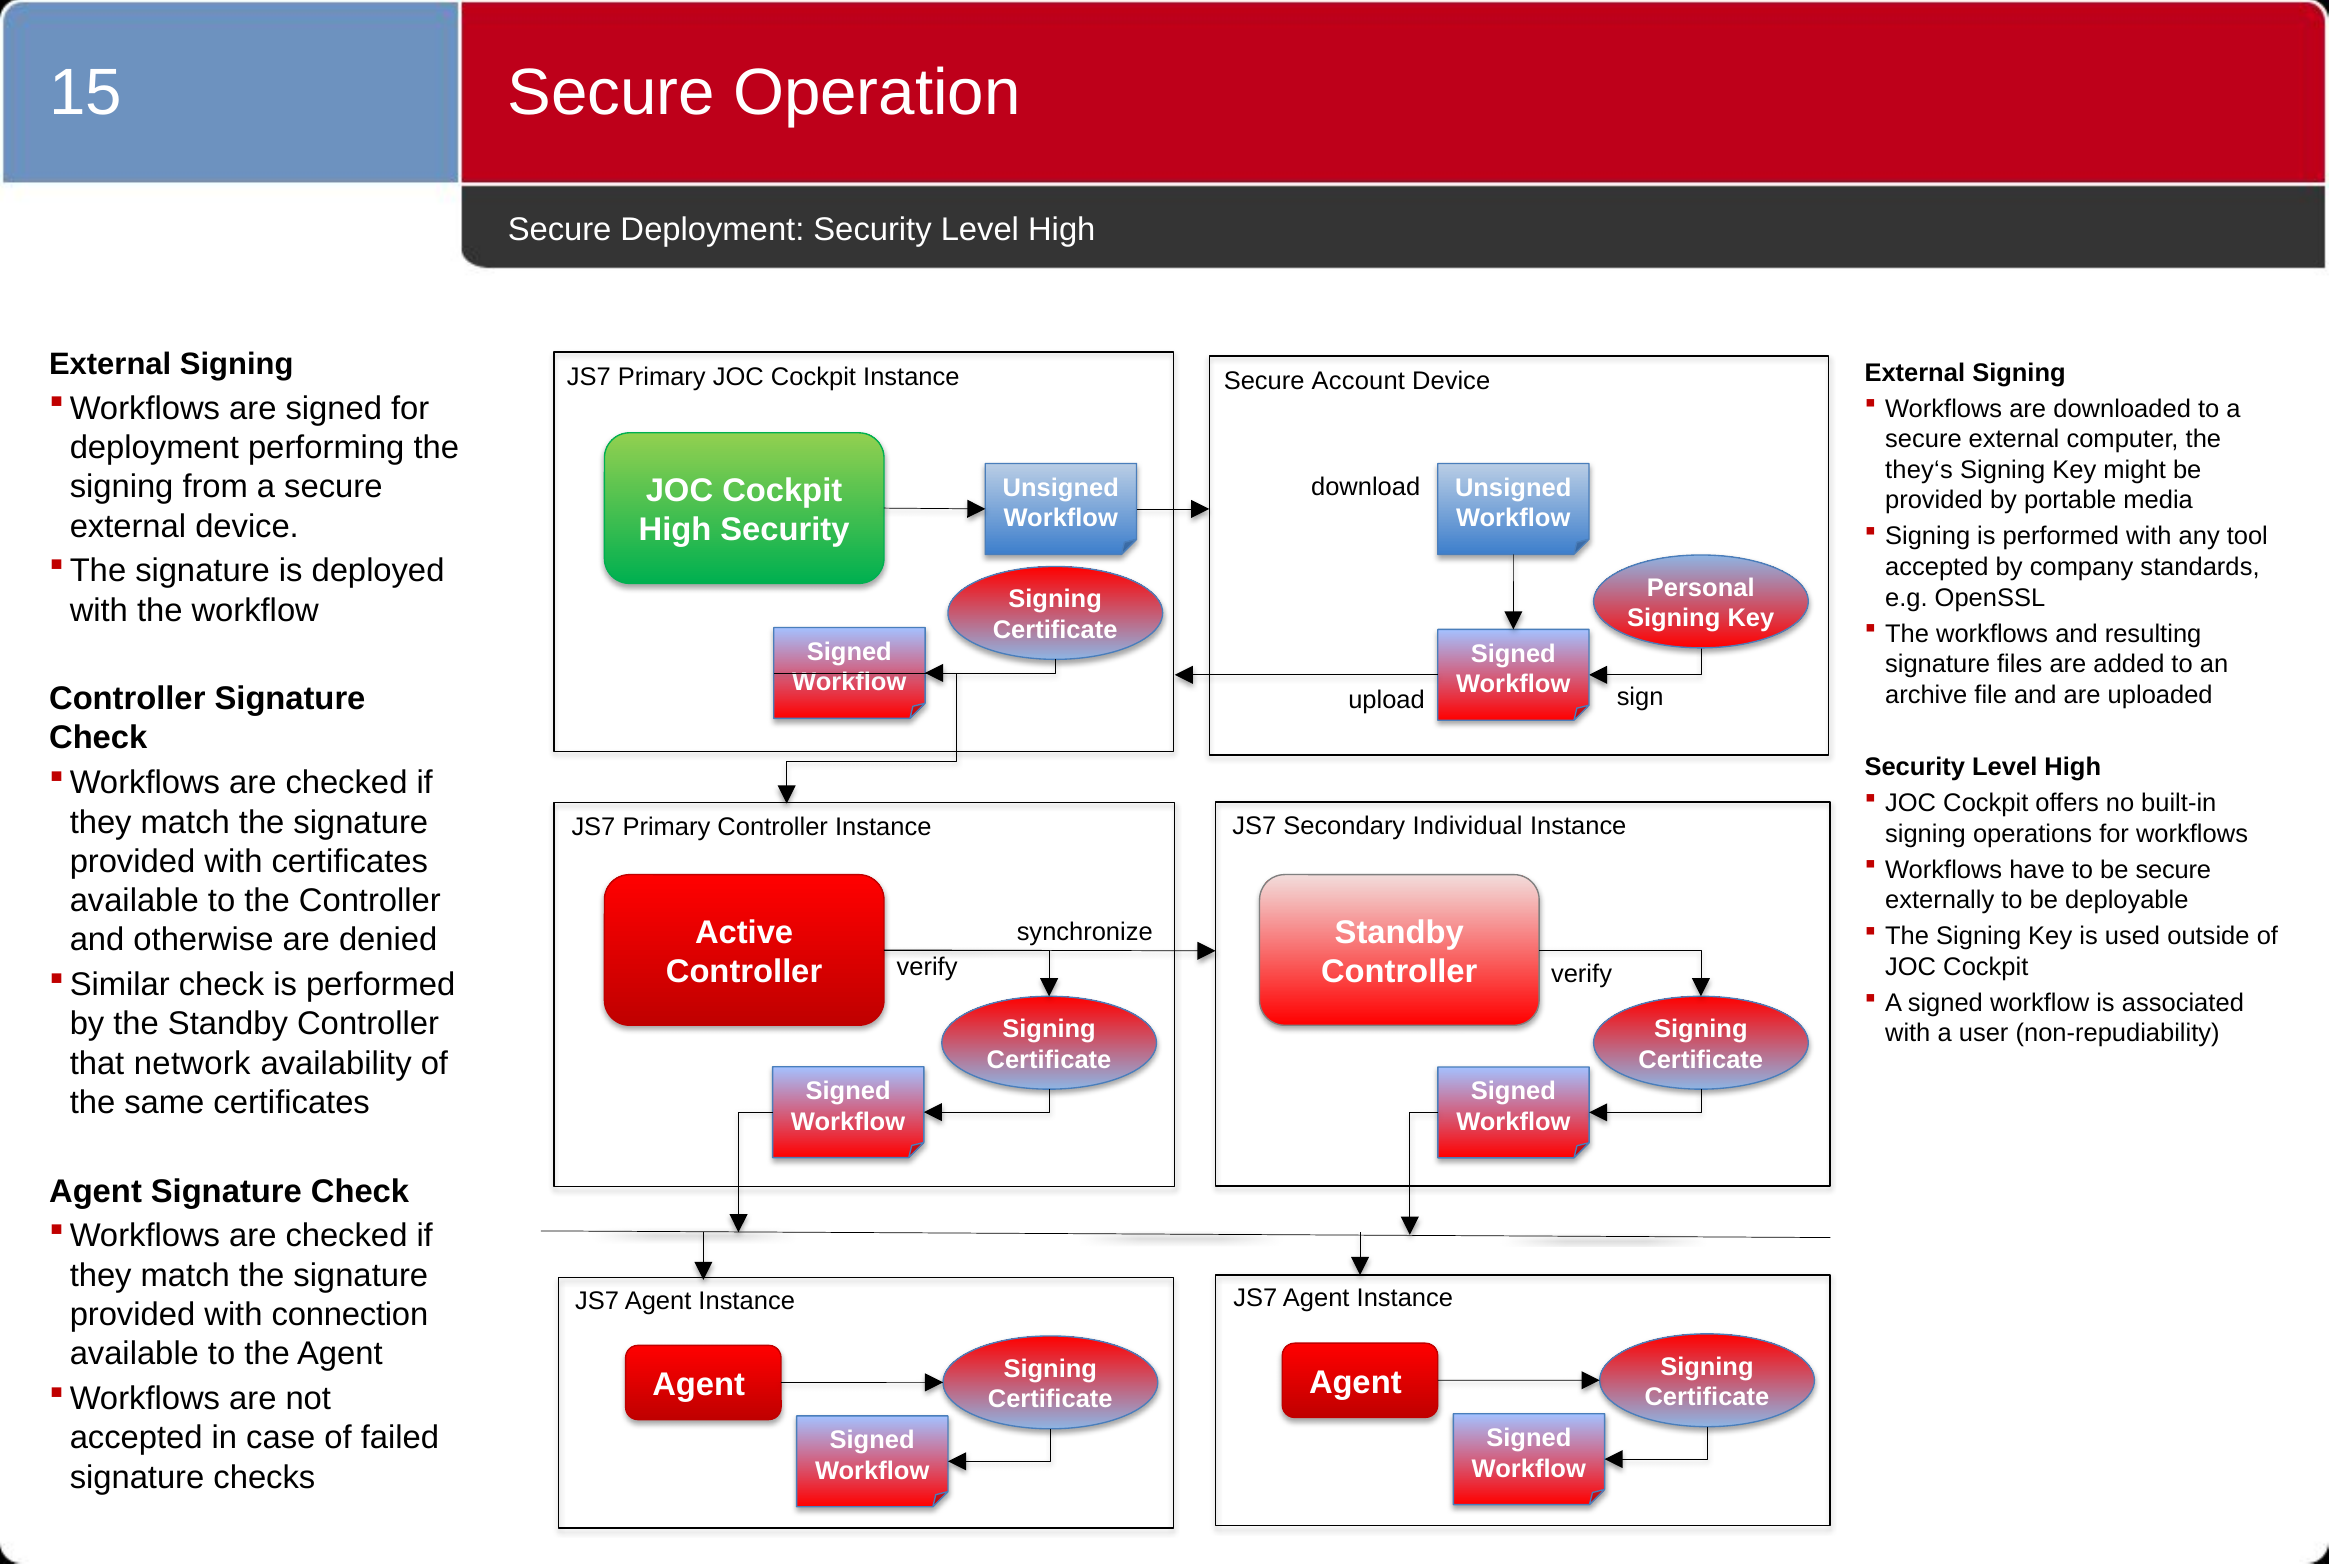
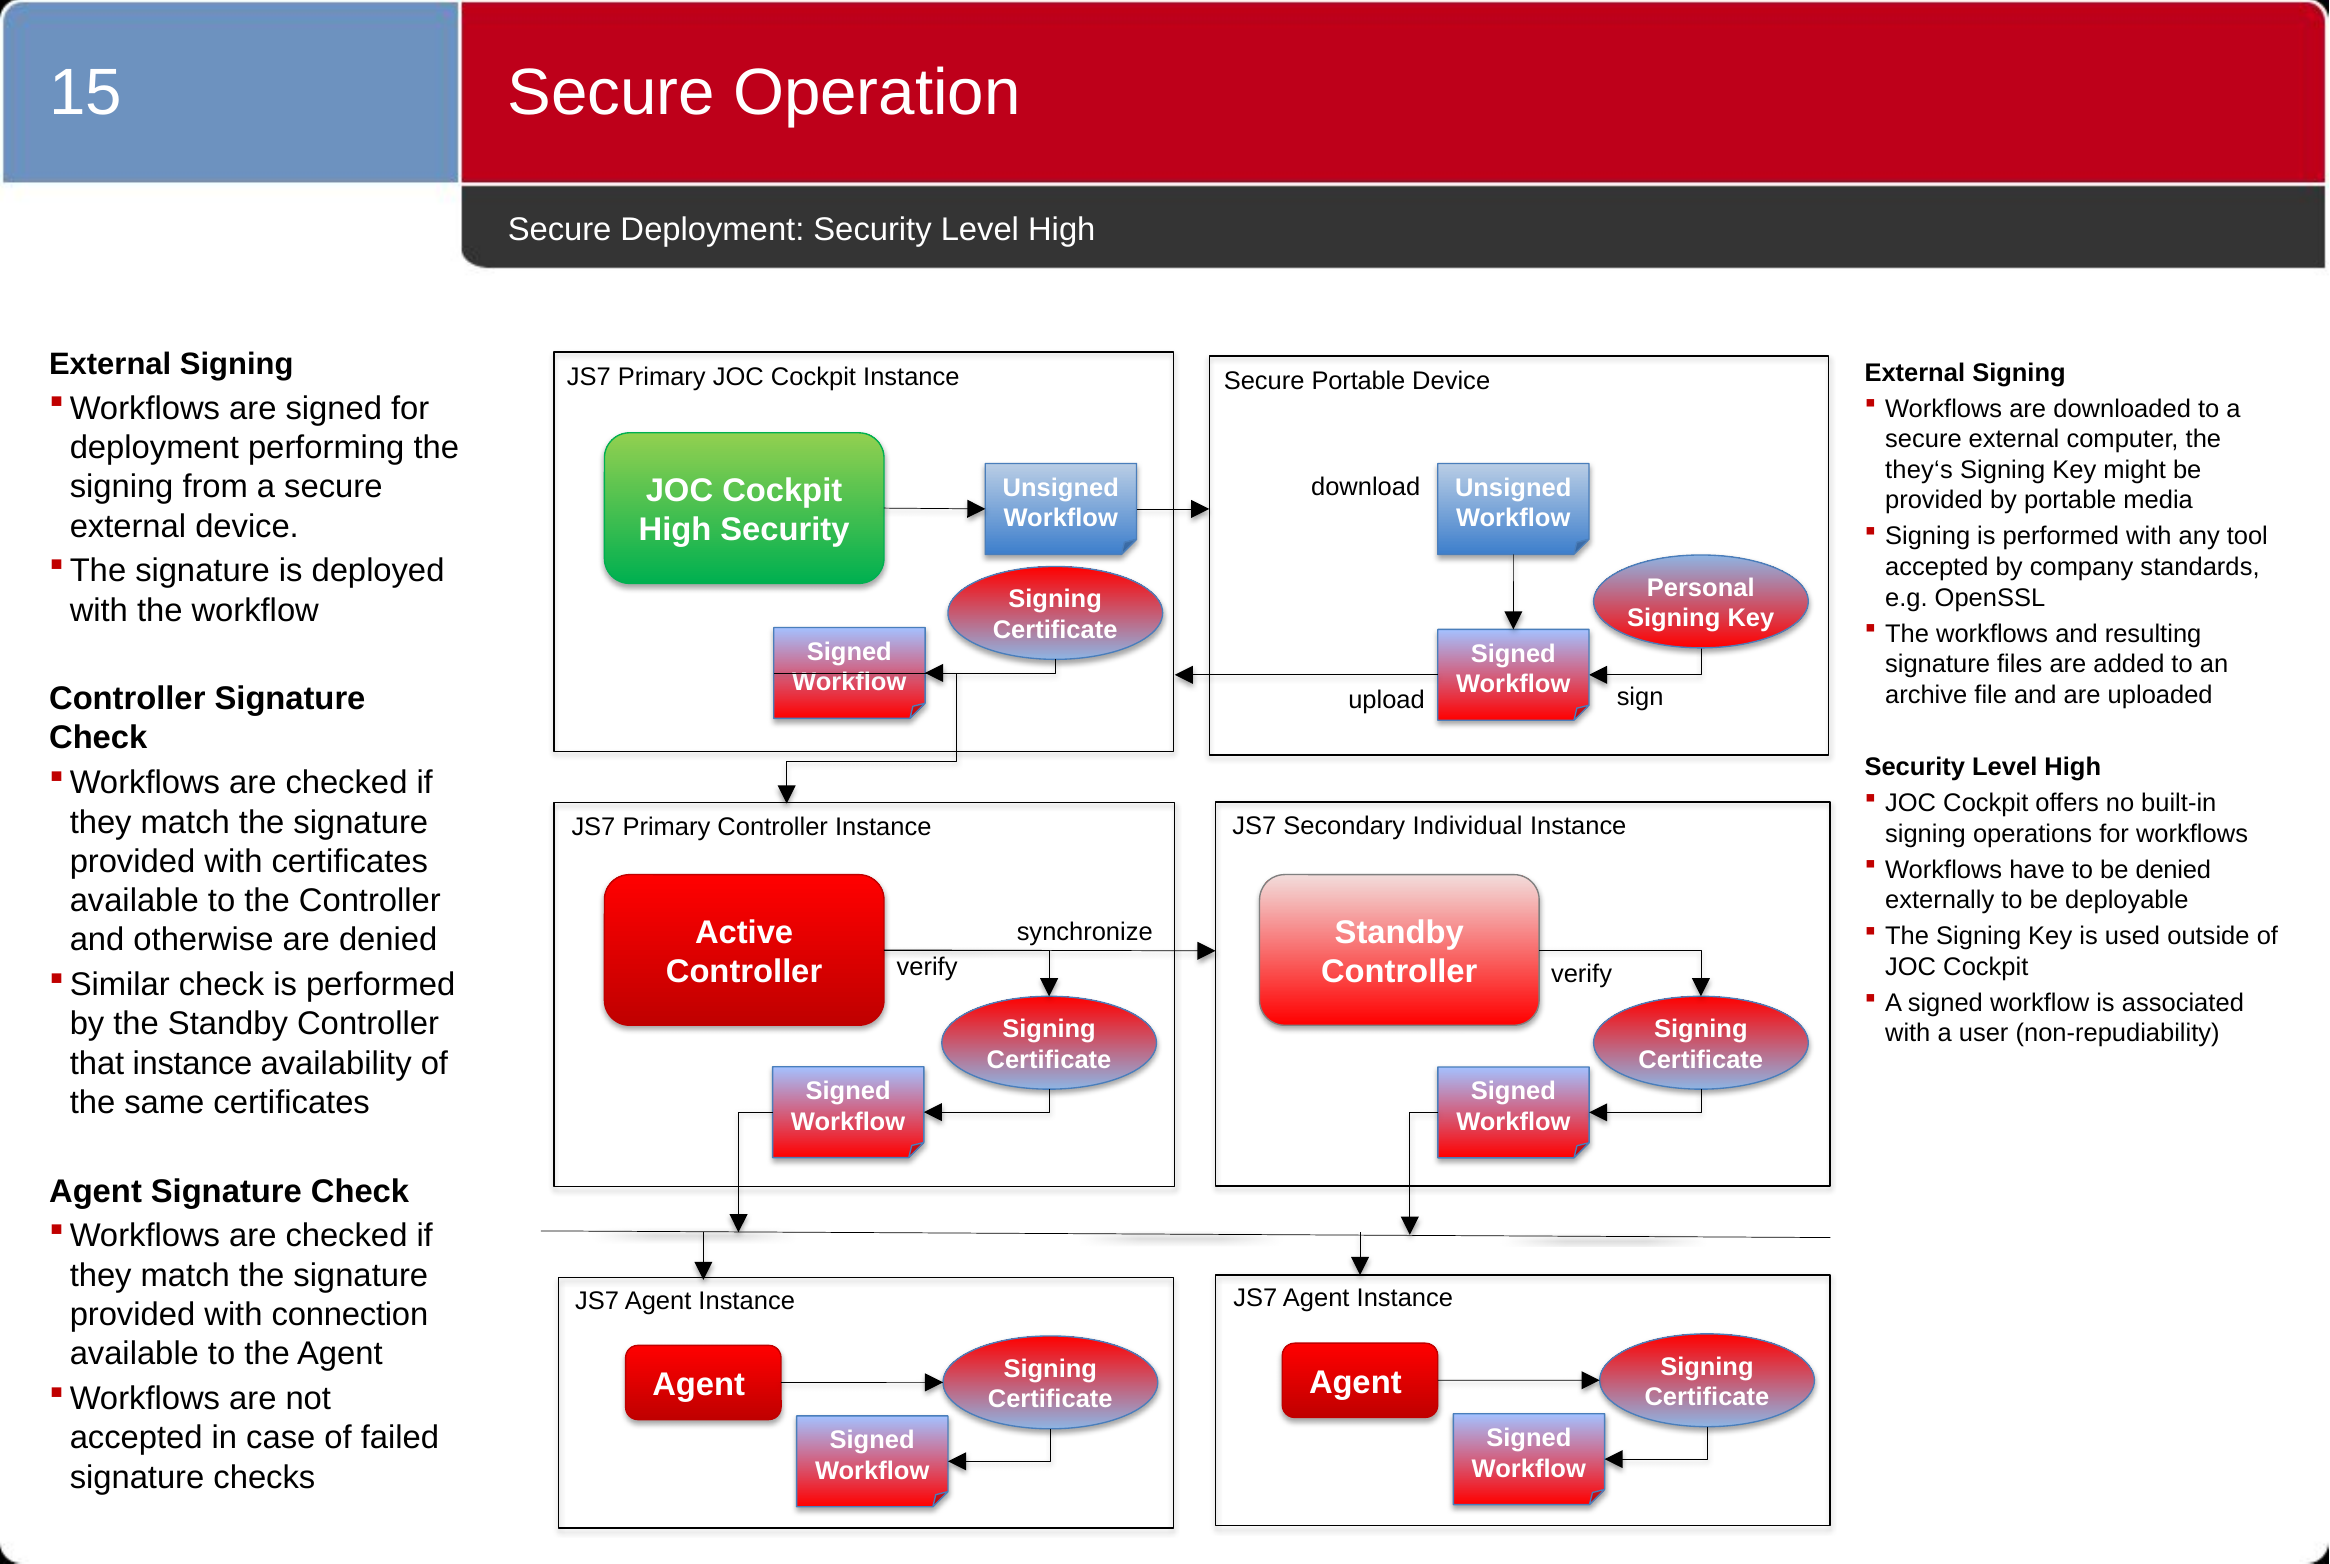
Secure Account: Account -> Portable
be secure: secure -> denied
that network: network -> instance
